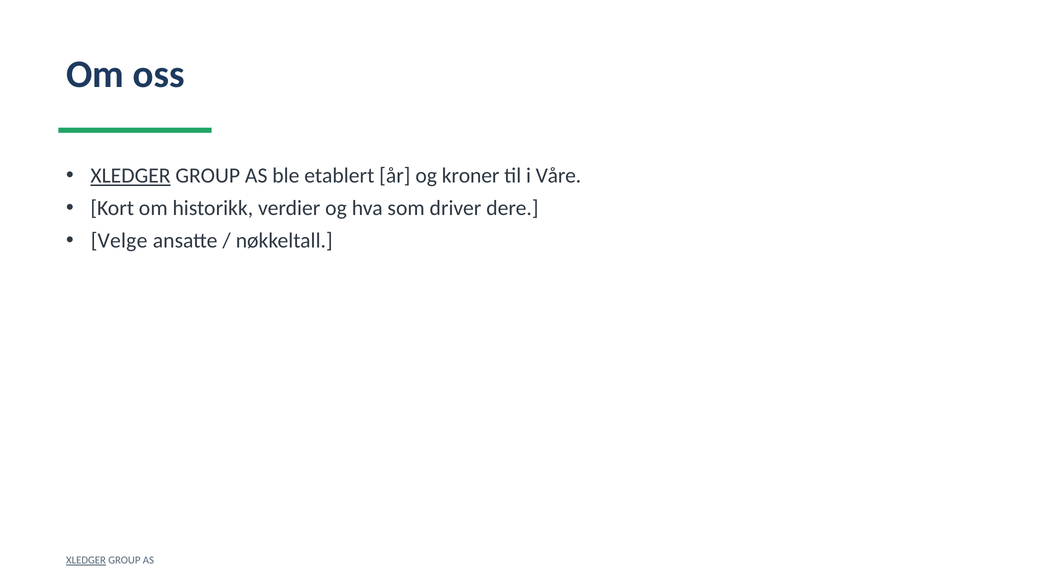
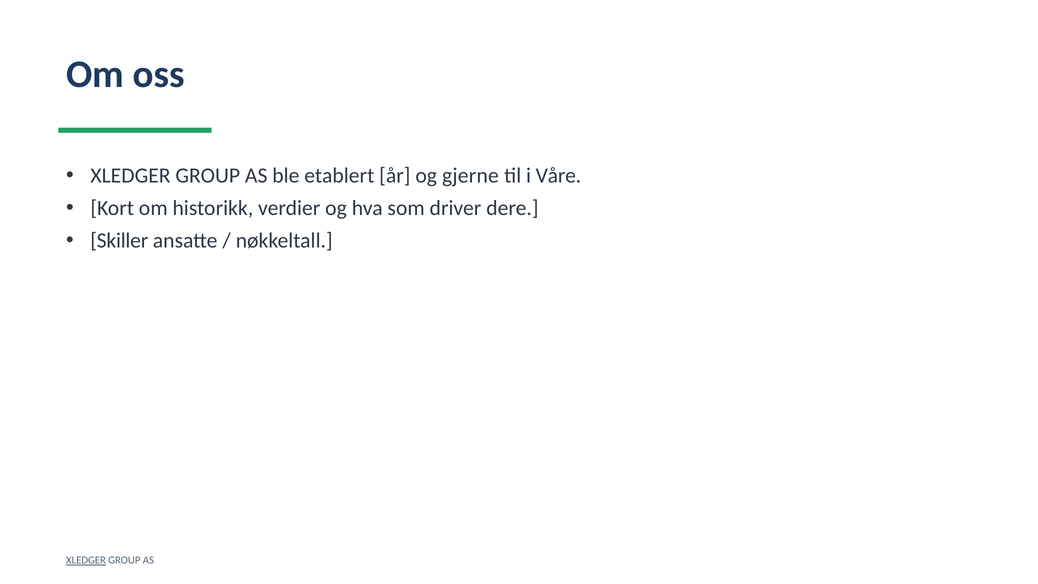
XLEDGER at (130, 176) underline: present -> none
kroner: kroner -> gjerne
Velge: Velge -> Skiller
